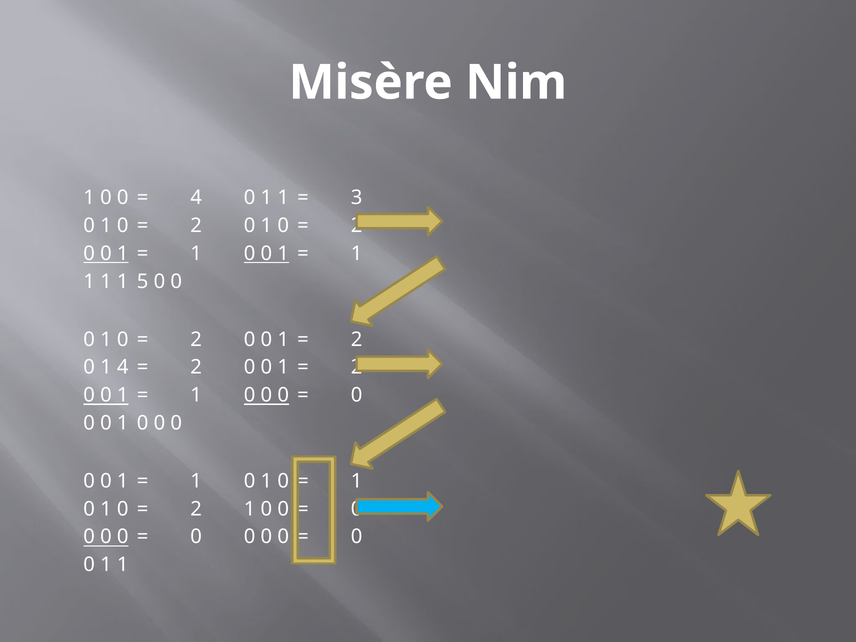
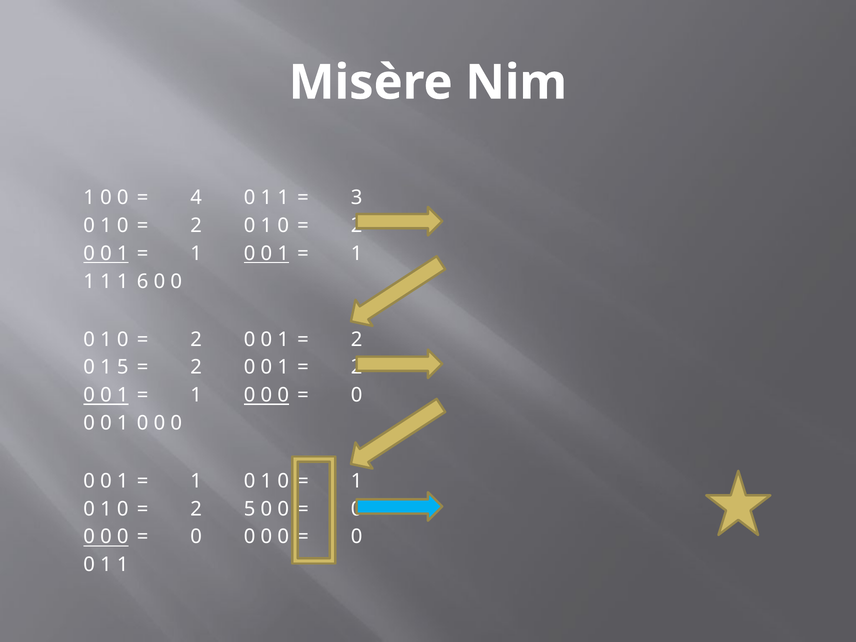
5: 5 -> 6
1 4: 4 -> 5
2 1: 1 -> 5
